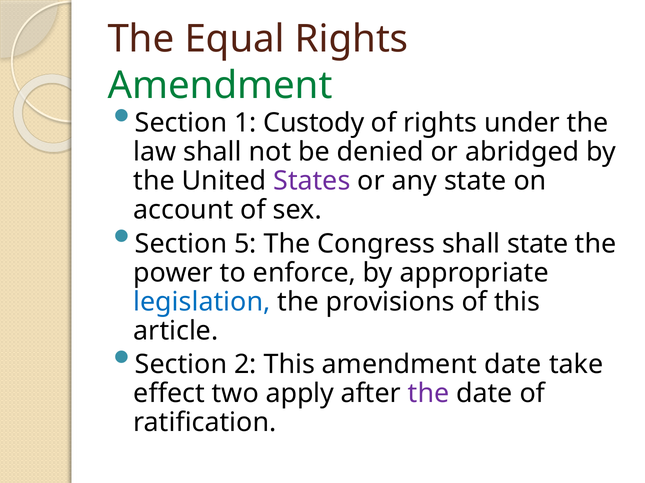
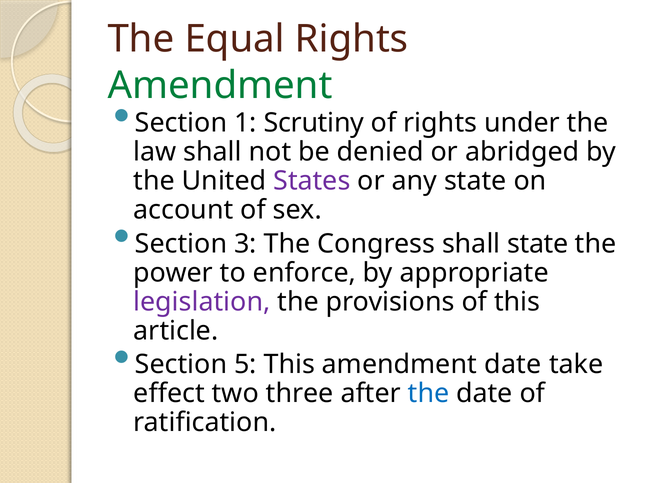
Custody: Custody -> Scrutiny
5: 5 -> 3
legislation colour: blue -> purple
2: 2 -> 5
apply: apply -> three
the at (429, 394) colour: purple -> blue
